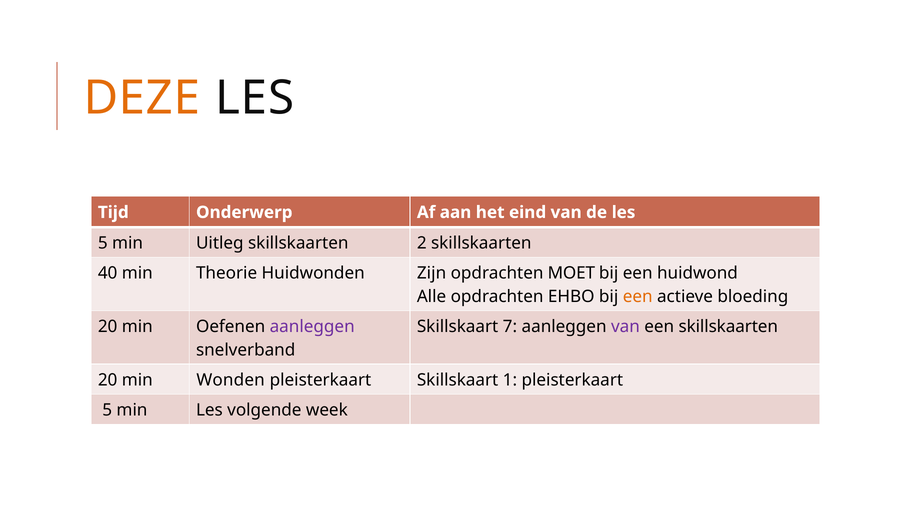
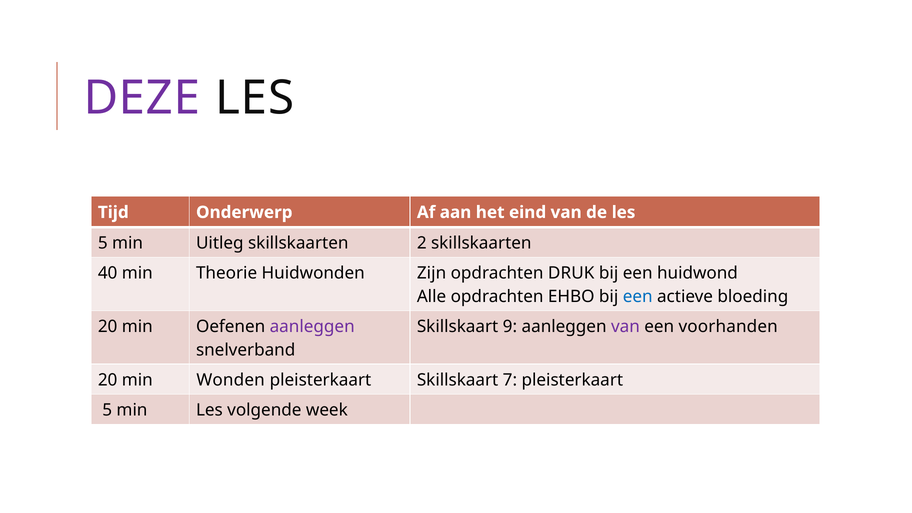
DEZE colour: orange -> purple
MOET: MOET -> DRUK
een at (638, 297) colour: orange -> blue
Skillskaart 7: 7 -> 9
een skillskaarten: skillskaarten -> voorhanden
1: 1 -> 7
